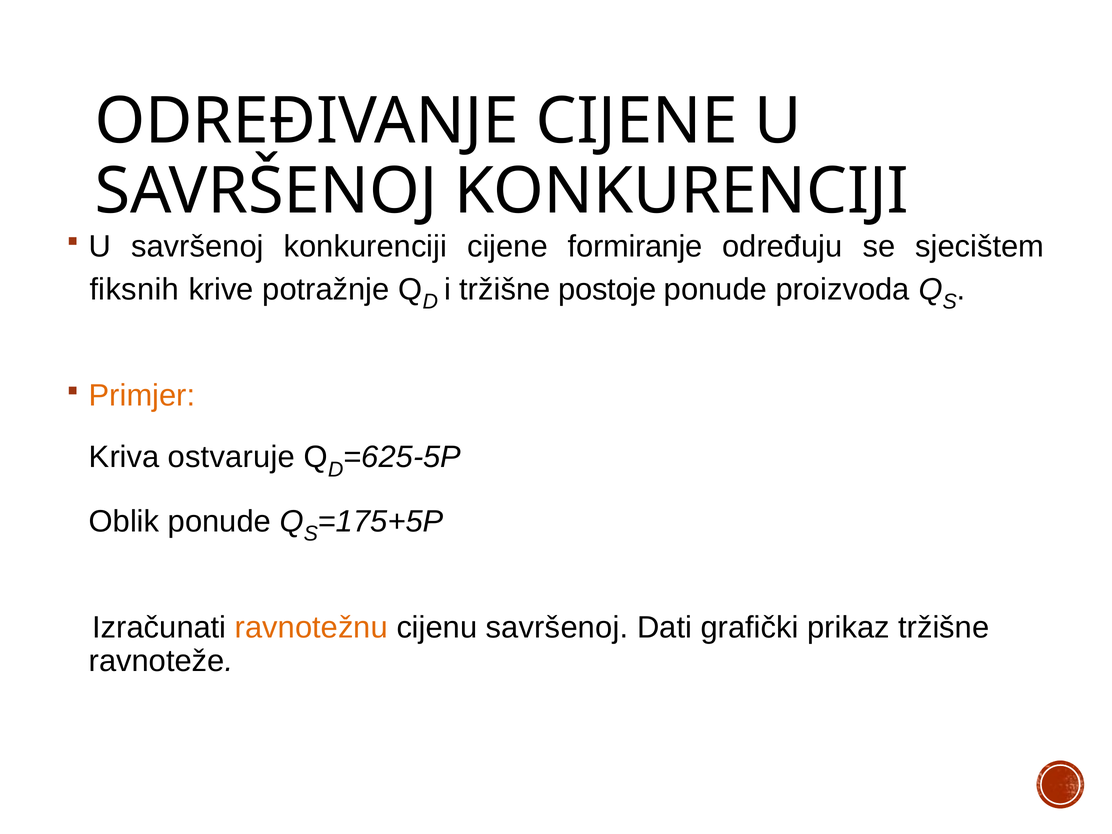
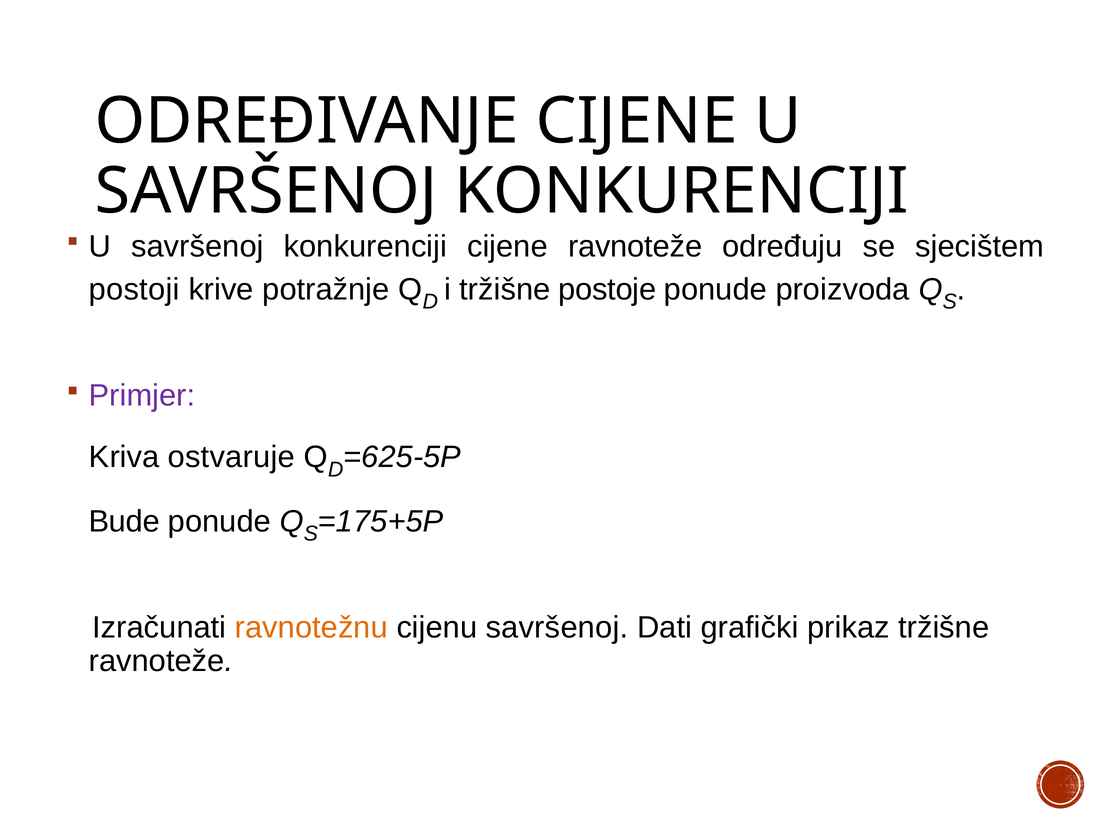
cijene formiranje: formiranje -> ravnoteže
fiksnih: fiksnih -> postoji
Primjer colour: orange -> purple
Oblik: Oblik -> Bude
